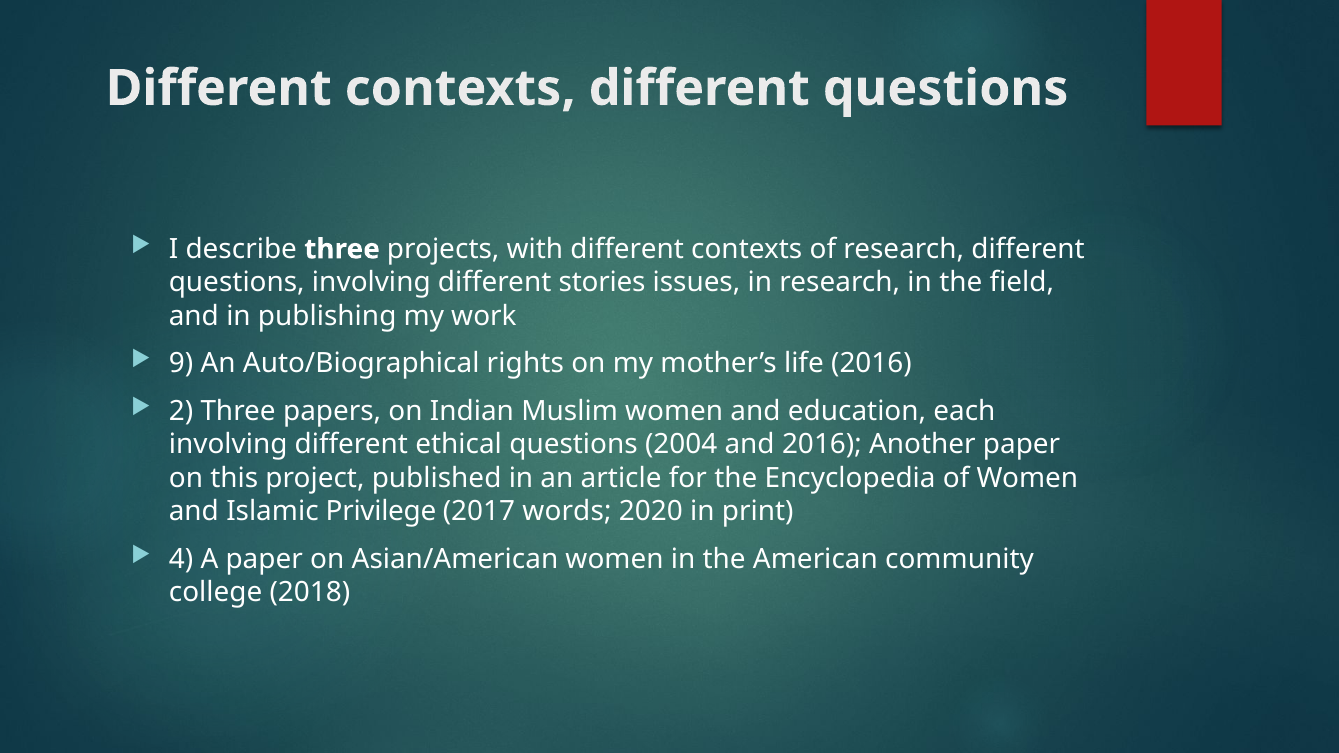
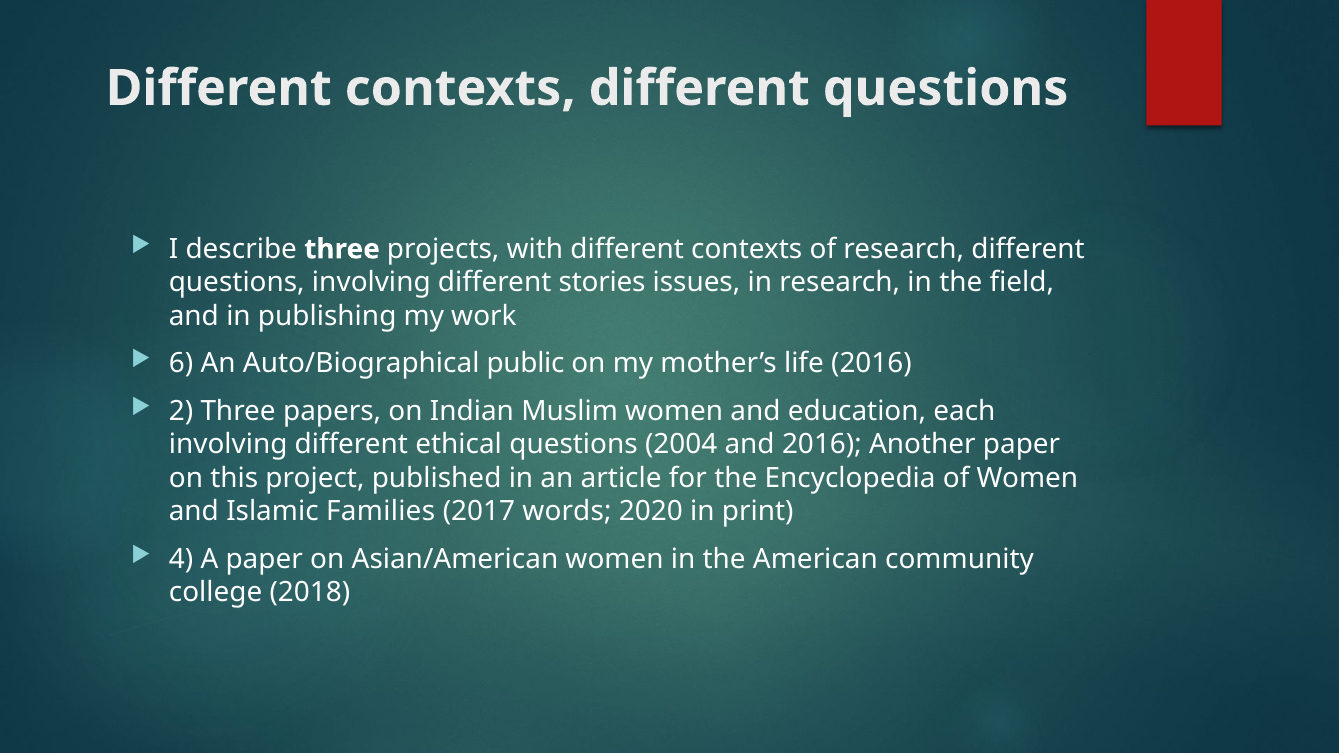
9: 9 -> 6
rights: rights -> public
Privilege: Privilege -> Families
